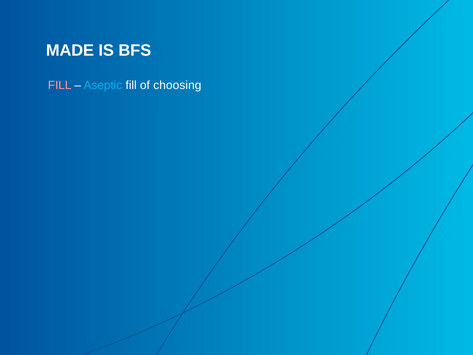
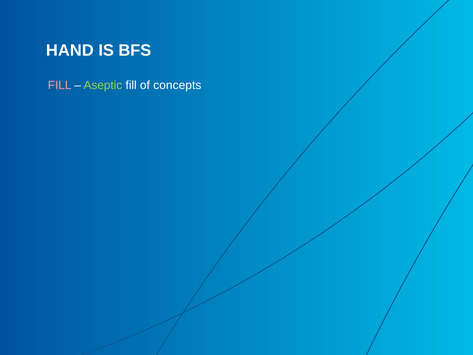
MADE: MADE -> HAND
Aseptic colour: light blue -> light green
choosing: choosing -> concepts
